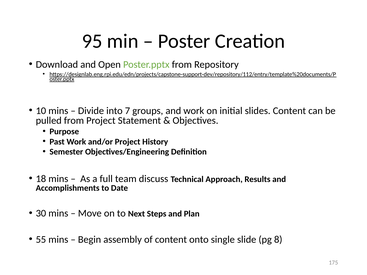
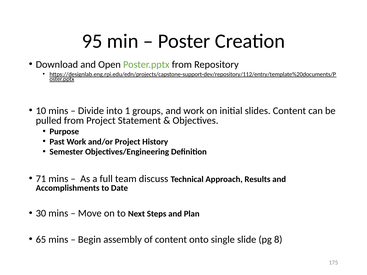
7: 7 -> 1
18: 18 -> 71
55: 55 -> 65
